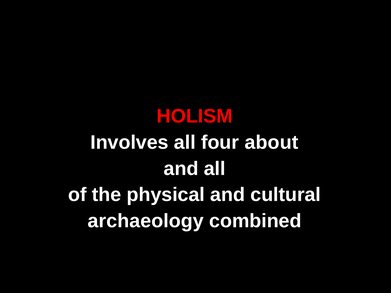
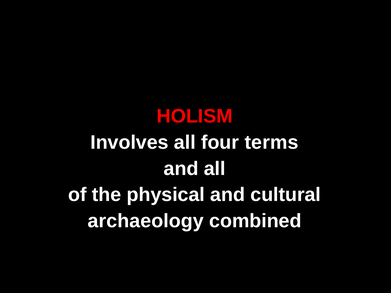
about: about -> terms
